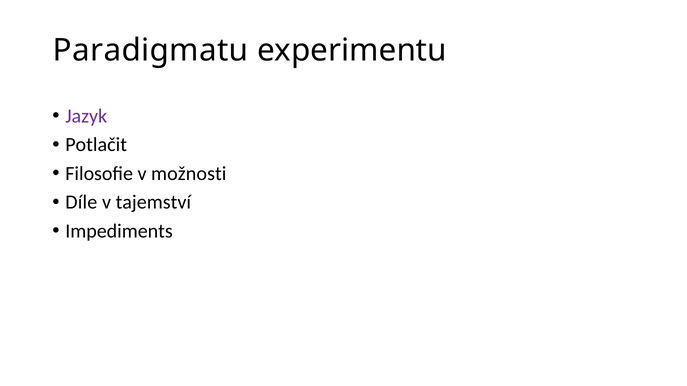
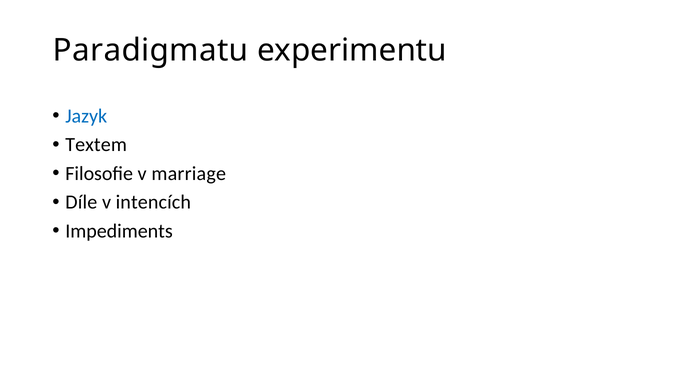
Jazyk colour: purple -> blue
Potlačit: Potlačit -> Textem
možnosti: možnosti -> marriage
tajemství: tajemství -> intencích
